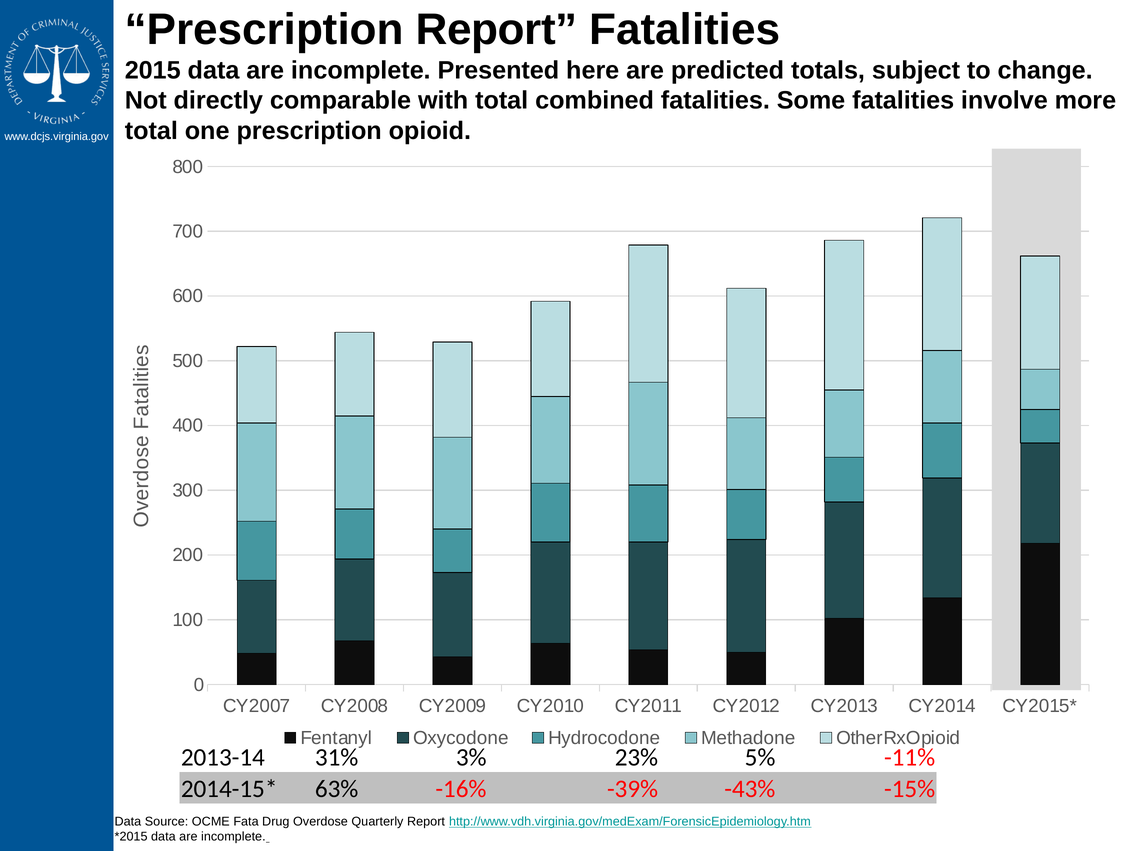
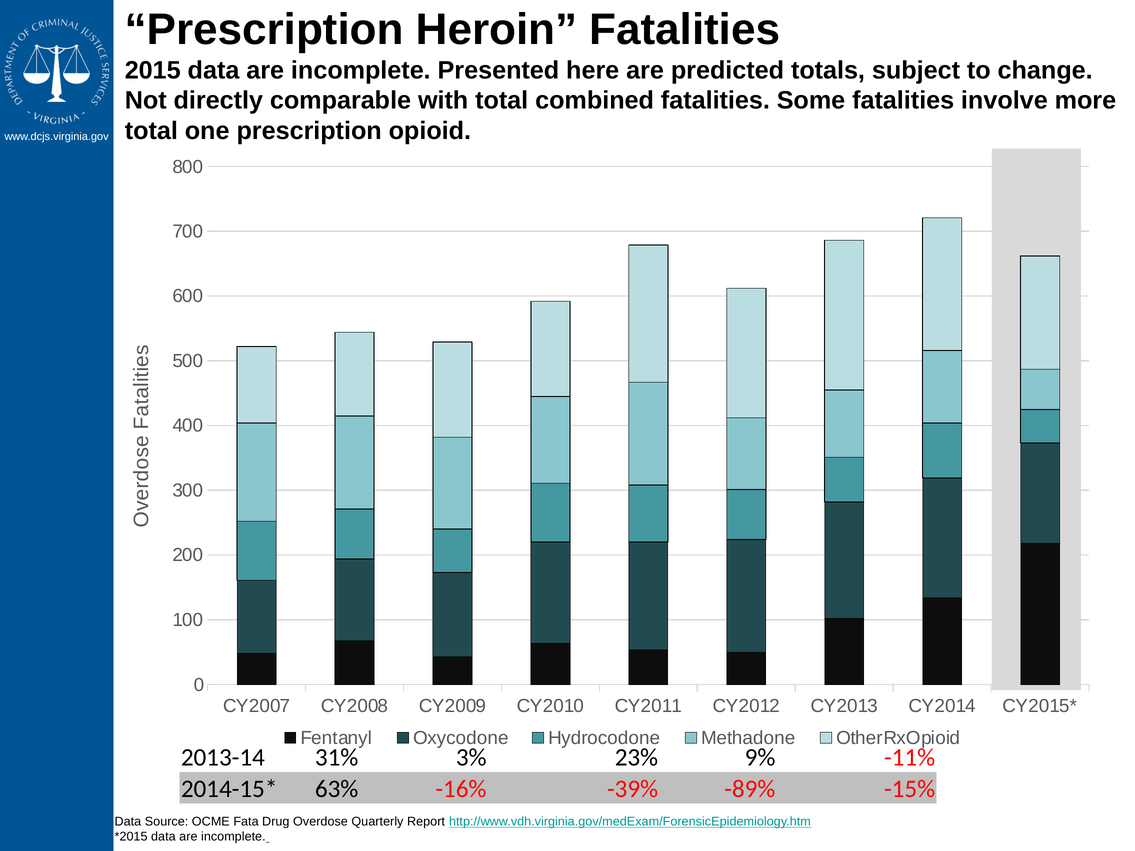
Prescription Report: Report -> Heroin
5%: 5% -> 9%
-43%: -43% -> -89%
